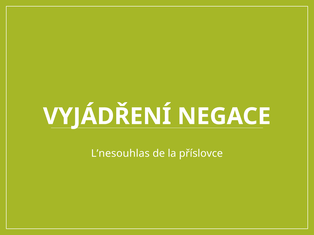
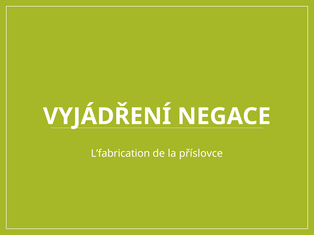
L’nesouhlas: L’nesouhlas -> L’fabrication
